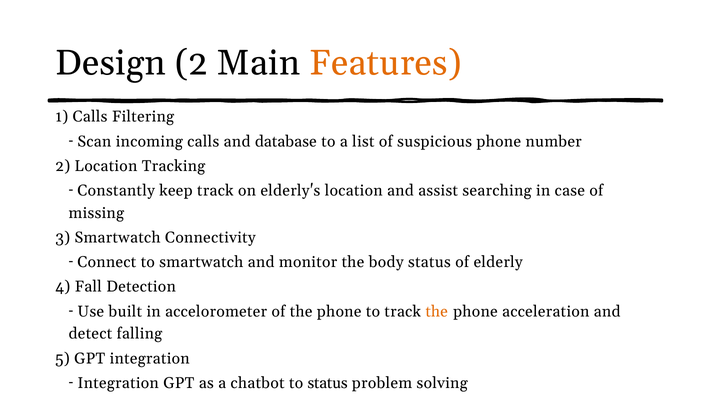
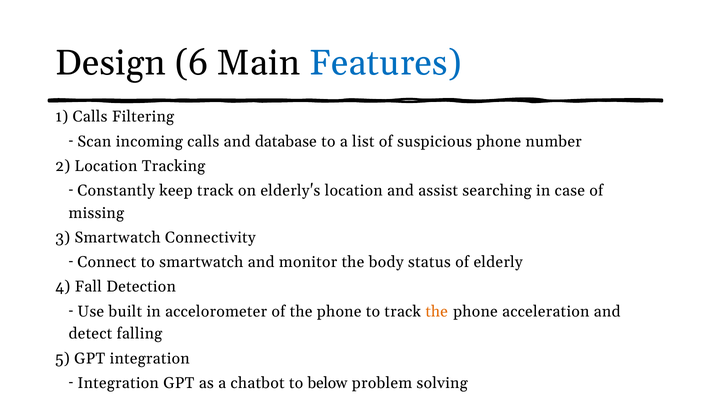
Design 2: 2 -> 6
Features colour: orange -> blue
to status: status -> below
